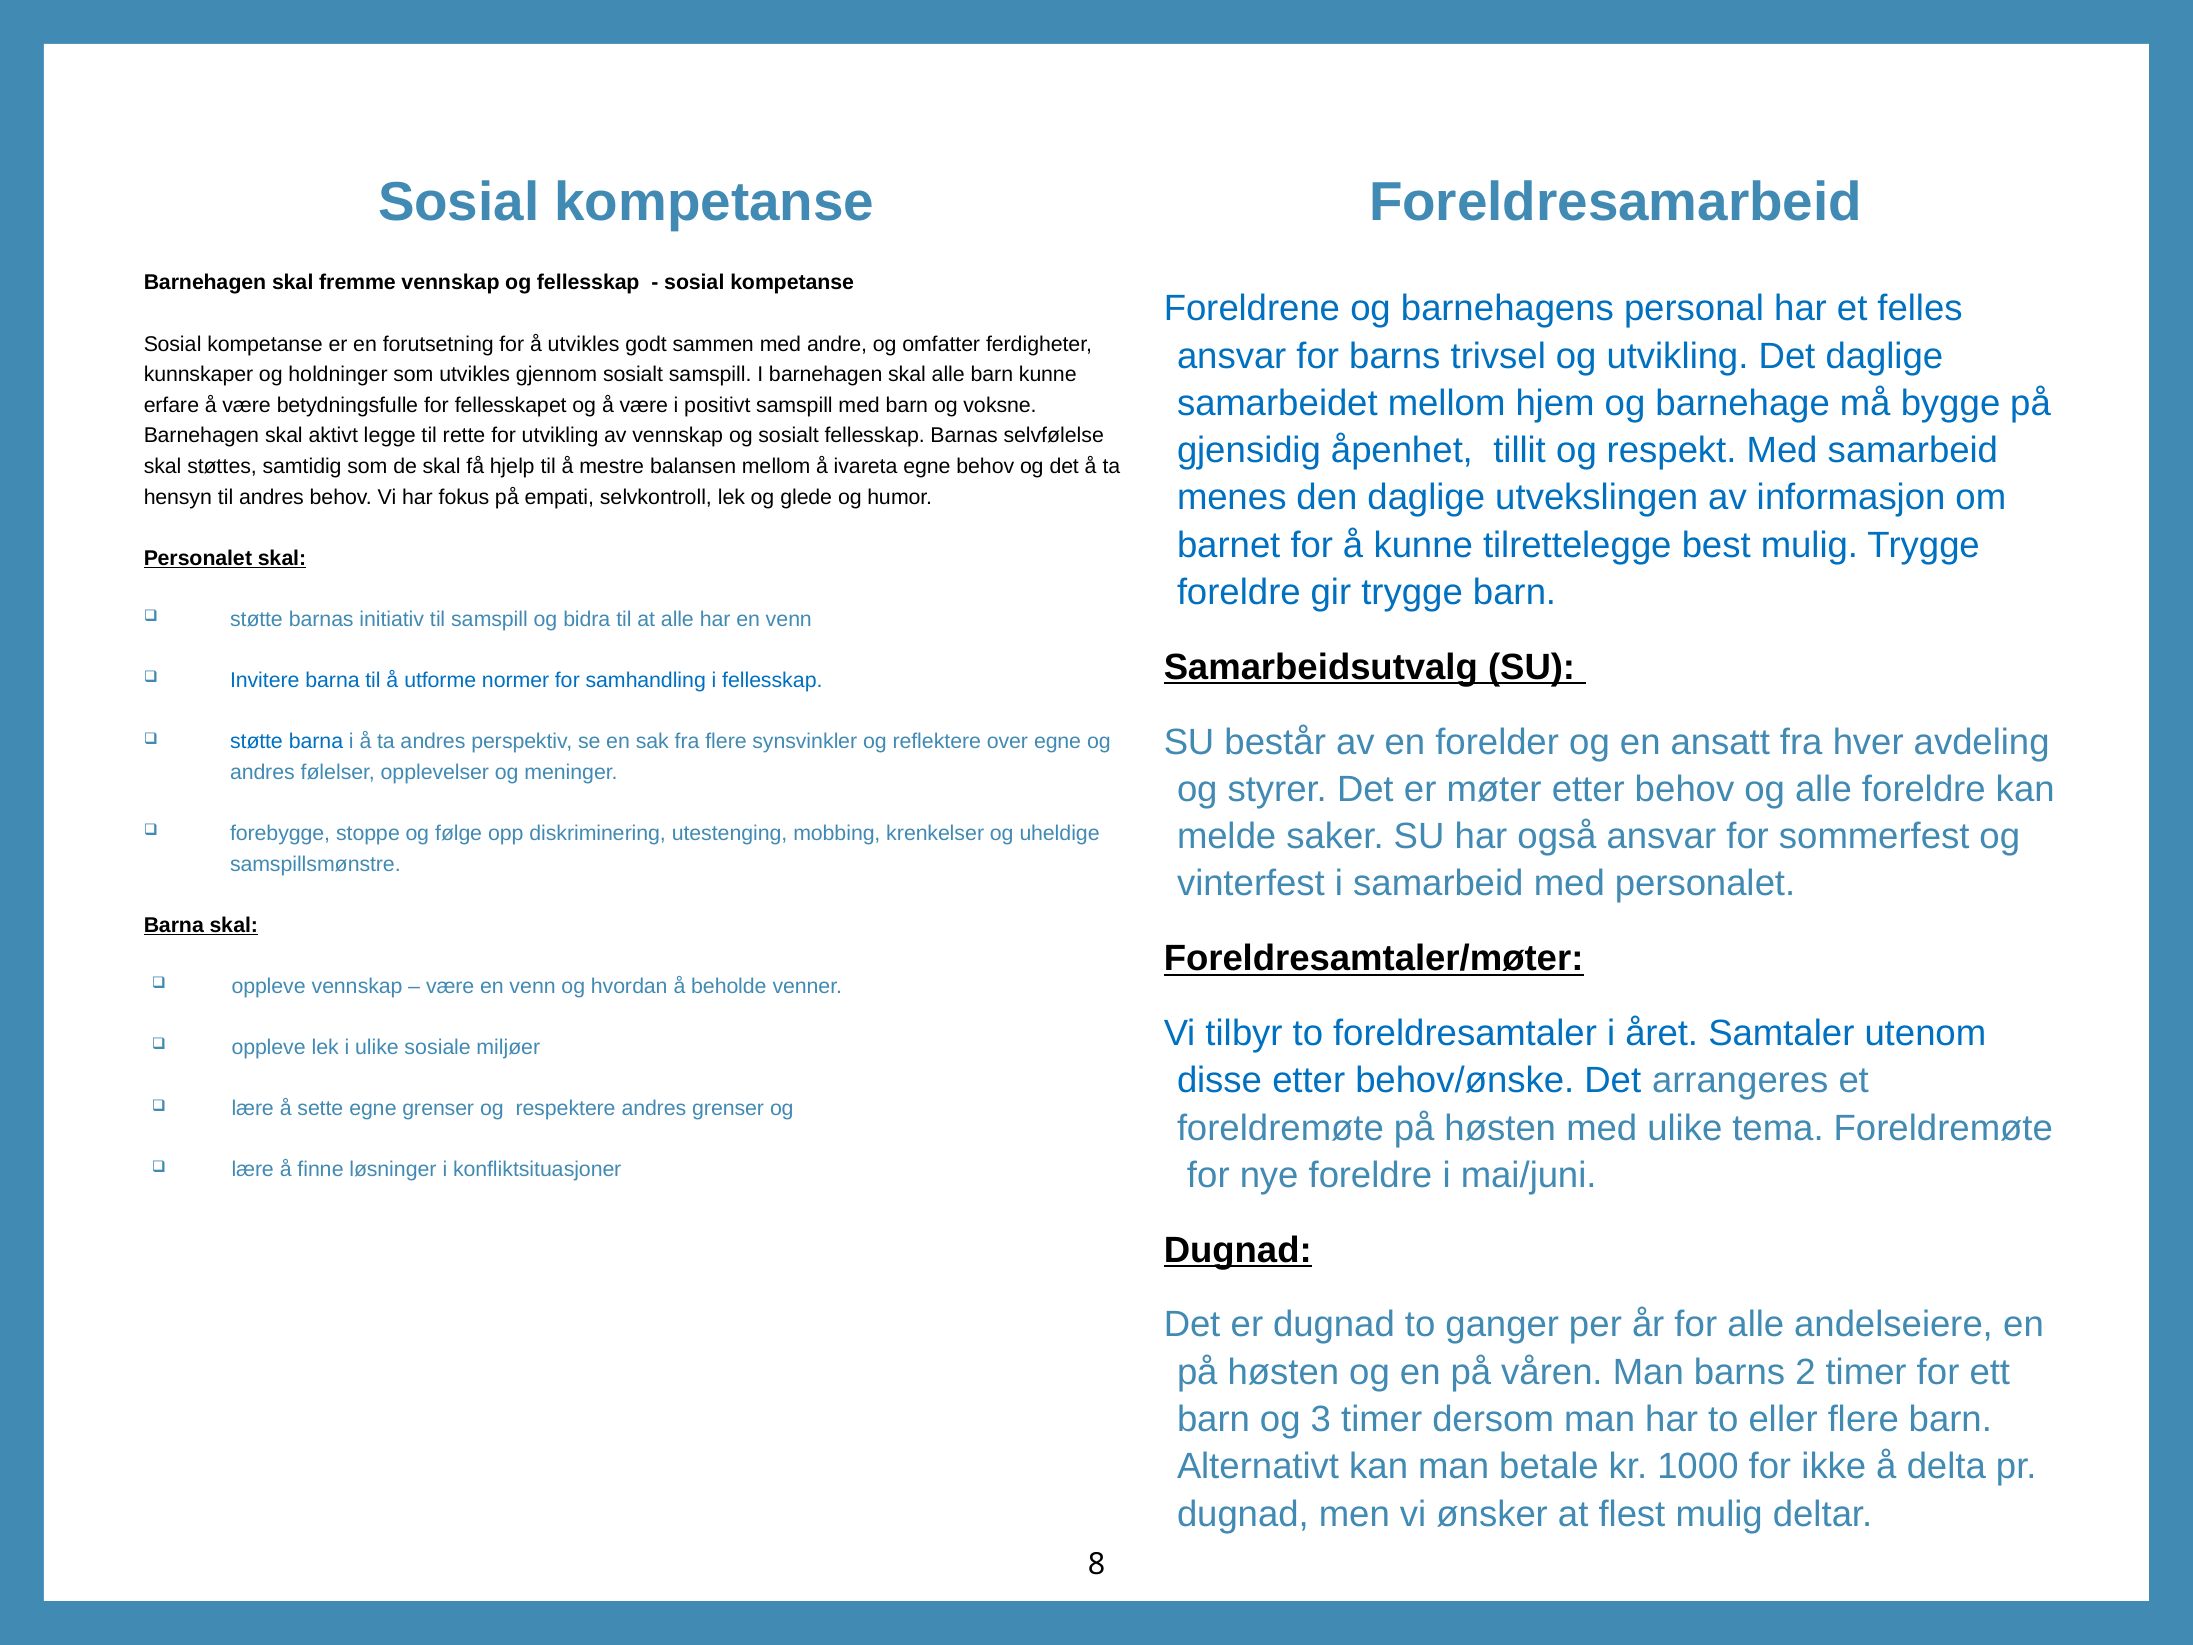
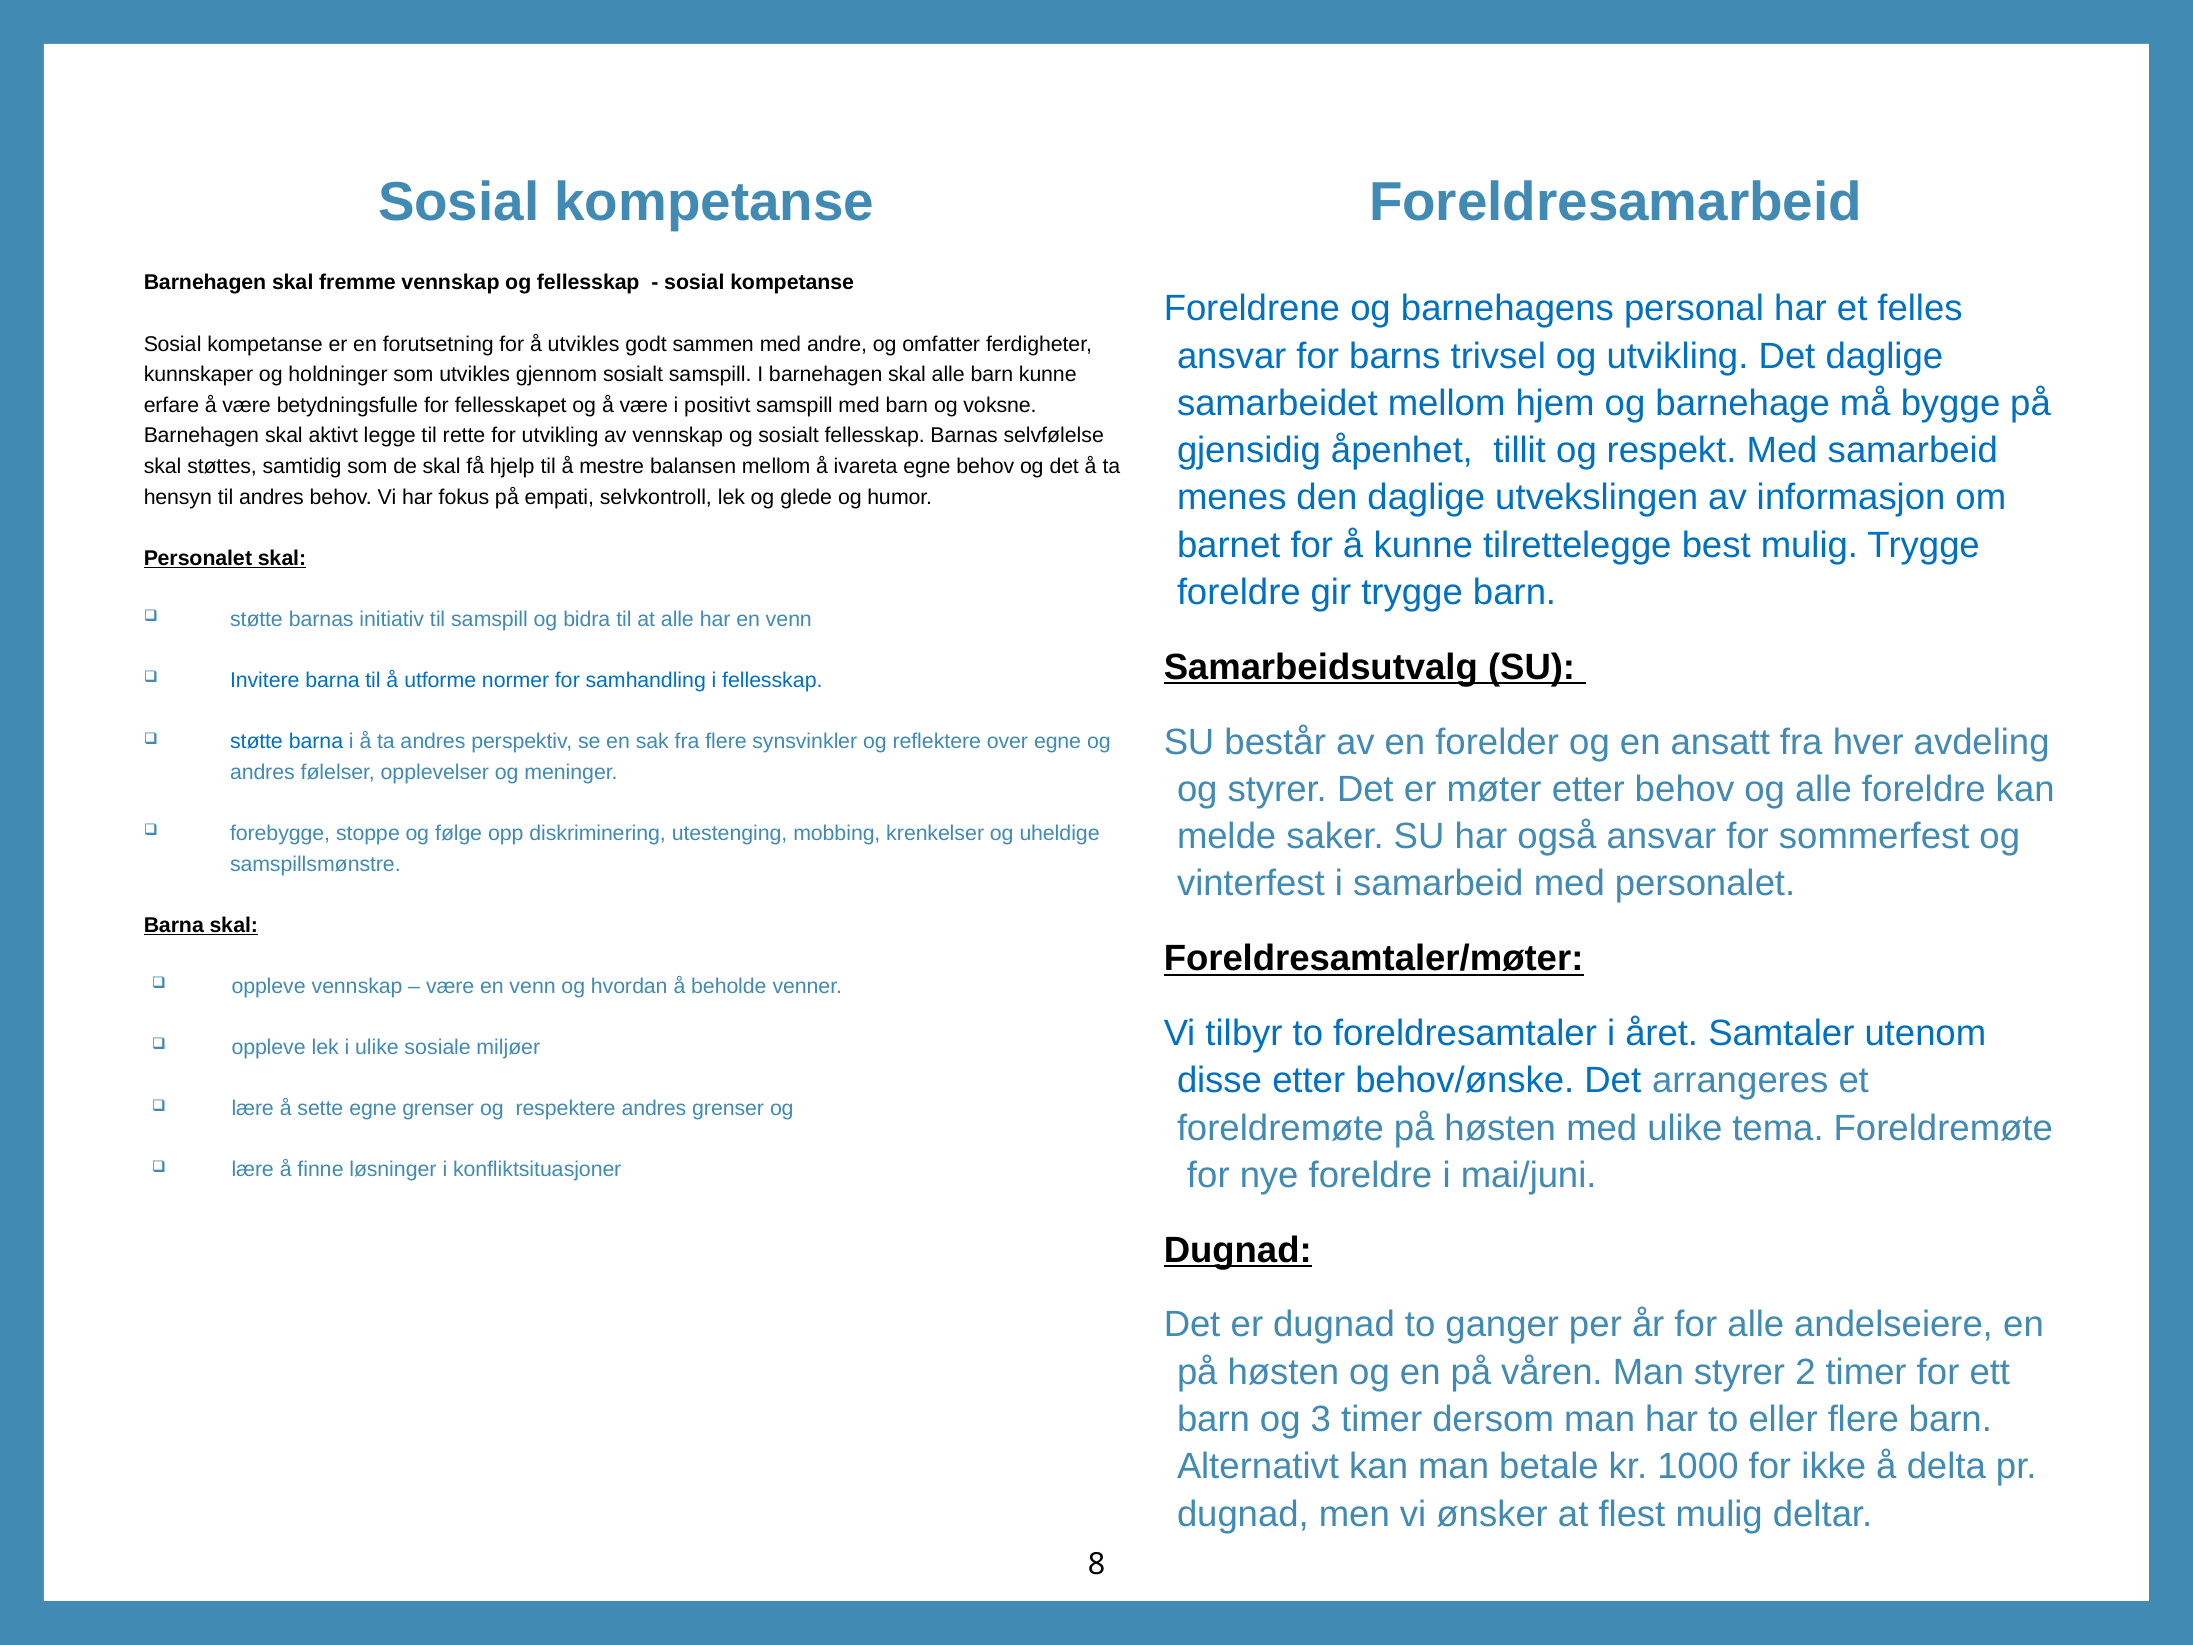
Man barns: barns -> styrer
